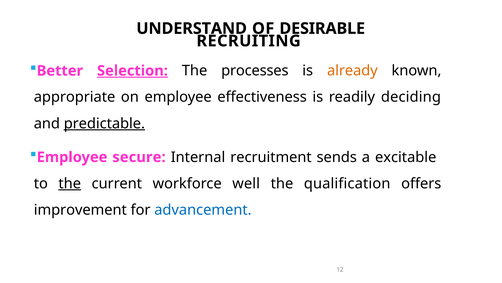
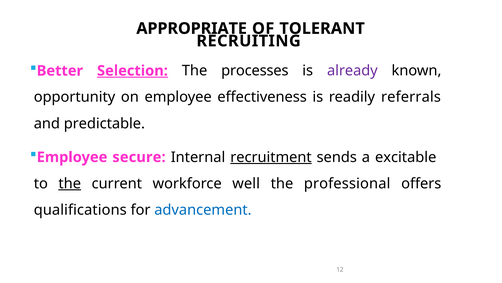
UNDERSTAND: UNDERSTAND -> APPROPRIATE
DESIRABLE: DESIRABLE -> TOLERANT
already colour: orange -> purple
appropriate: appropriate -> opportunity
deciding: deciding -> referrals
predictable underline: present -> none
recruitment underline: none -> present
qualification: qualification -> professional
improvement: improvement -> qualifications
